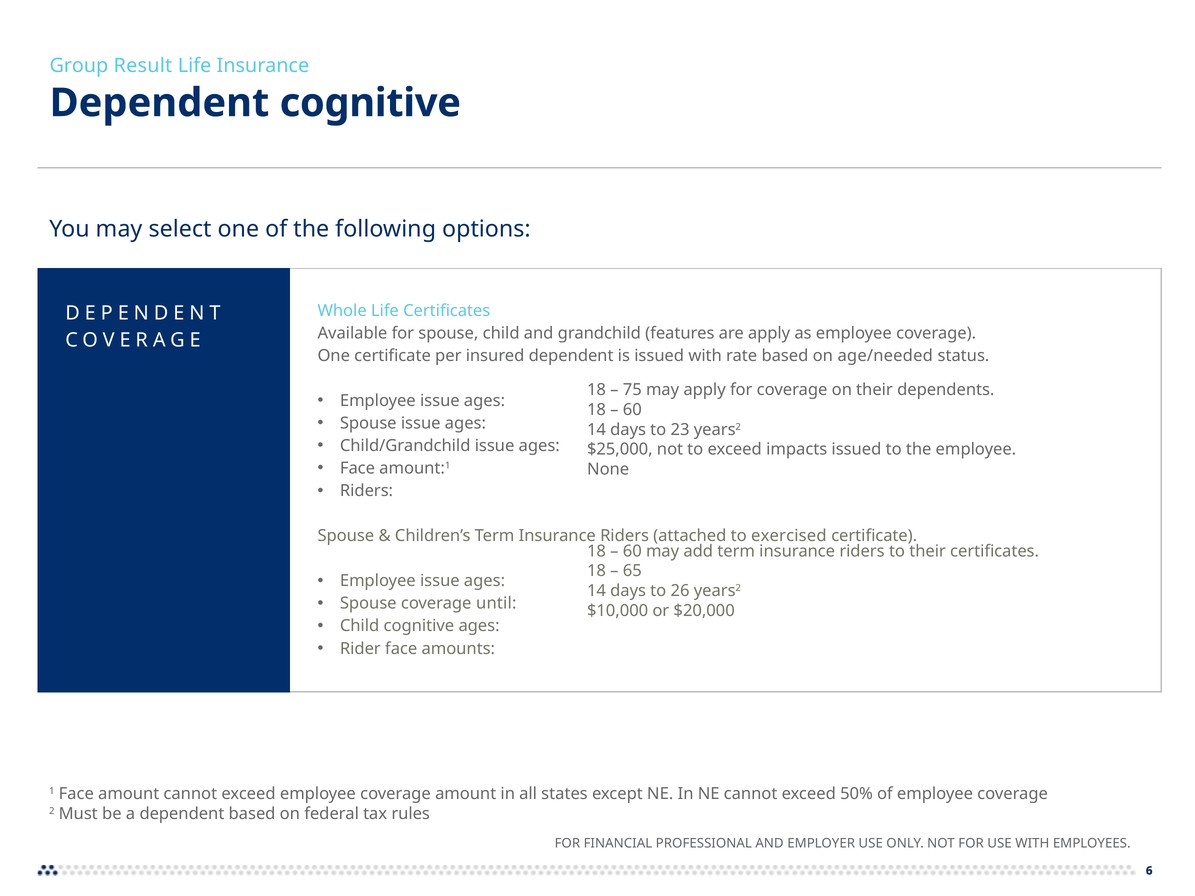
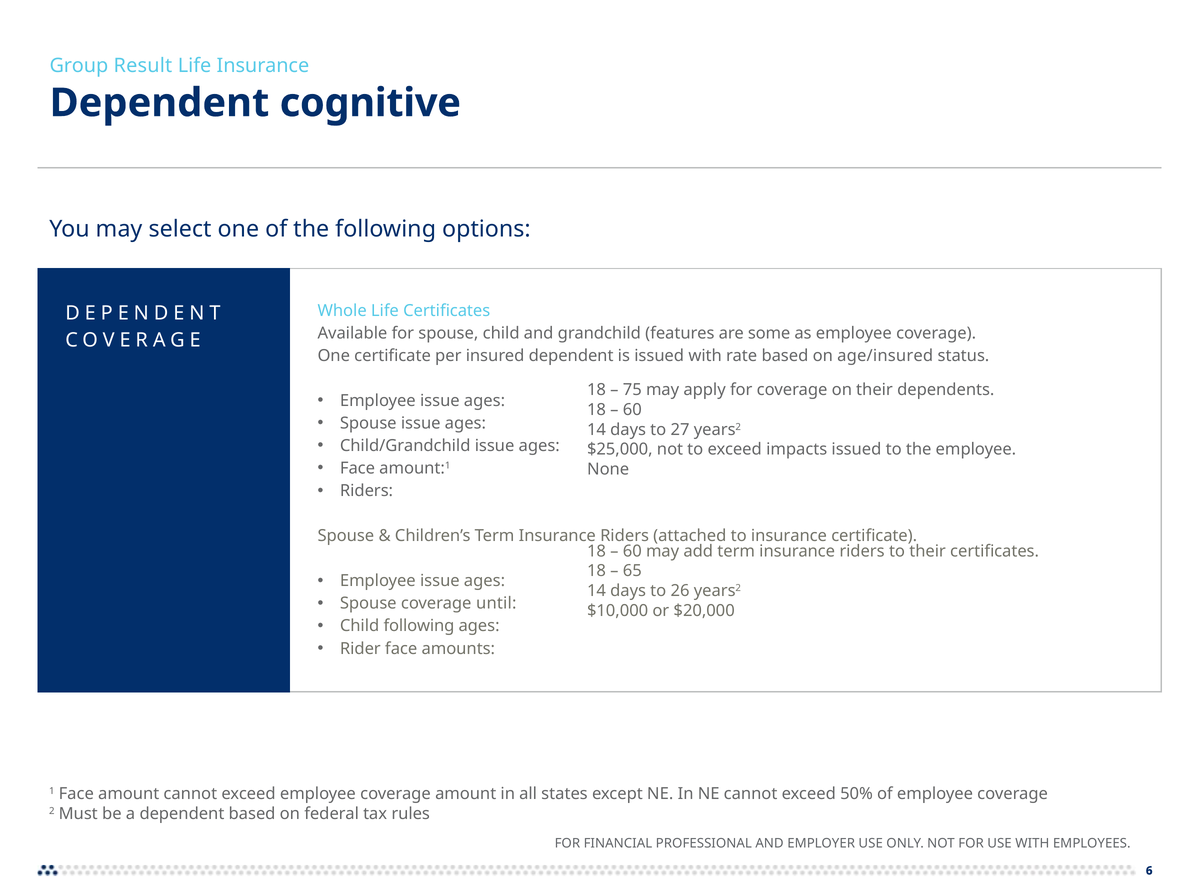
are apply: apply -> some
age/needed: age/needed -> age/insured
23: 23 -> 27
to exercised: exercised -> insurance
Child cognitive: cognitive -> following
